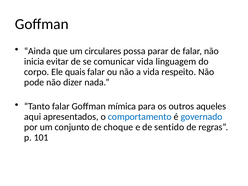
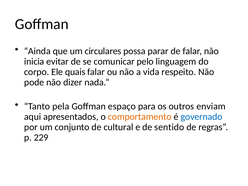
comunicar vida: vida -> pelo
Tanto falar: falar -> pela
mímica: mímica -> espaço
aqueles: aqueles -> enviam
comportamento colour: blue -> orange
choque: choque -> cultural
101: 101 -> 229
